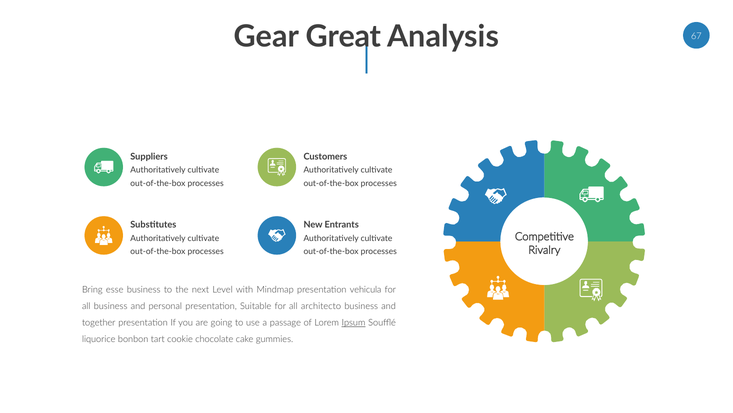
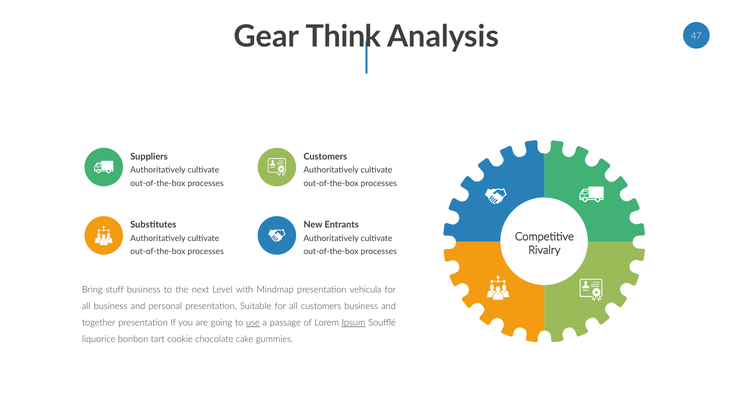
Great: Great -> Think
67: 67 -> 47
esse: esse -> stuff
all architecto: architecto -> customers
use underline: none -> present
